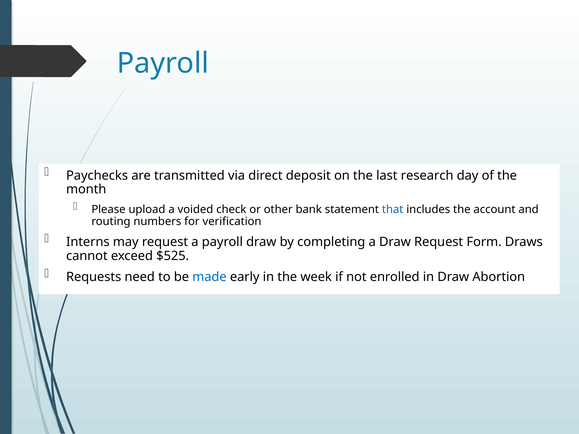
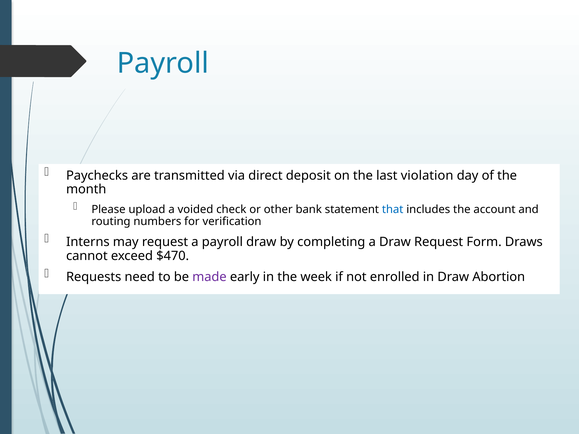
research: research -> violation
$525: $525 -> $470
made colour: blue -> purple
